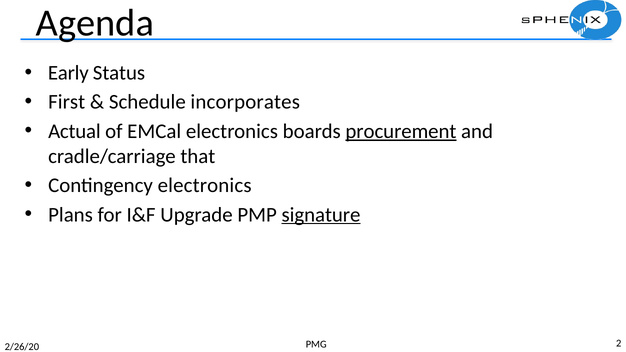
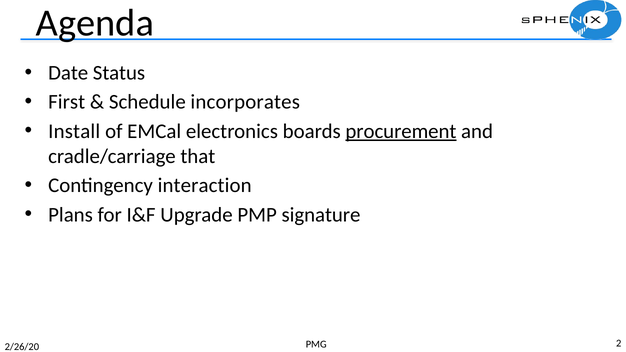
Early: Early -> Date
Actual: Actual -> Install
Contingency electronics: electronics -> interaction
signature underline: present -> none
